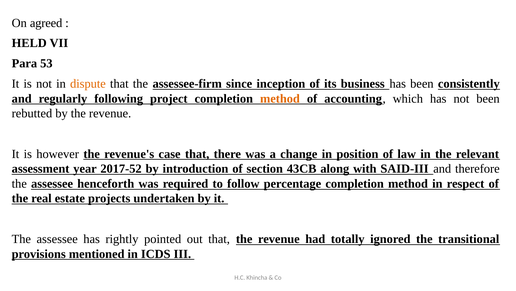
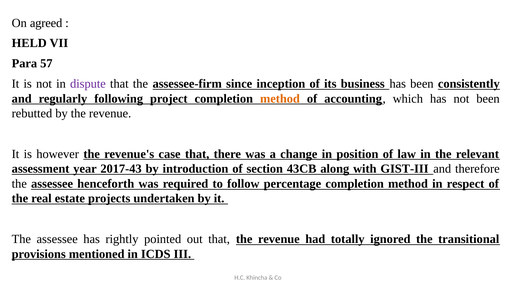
53: 53 -> 57
dispute colour: orange -> purple
2017-52: 2017-52 -> 2017-43
SAID-III: SAID-III -> GIST-III
